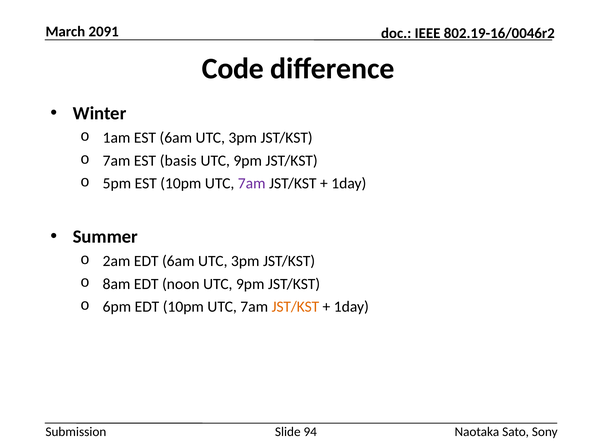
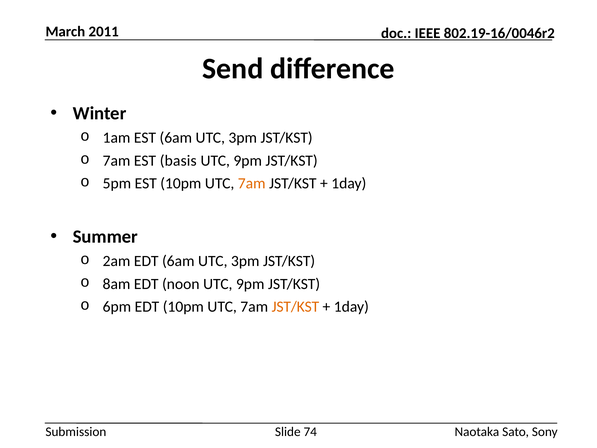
2091: 2091 -> 2011
Code: Code -> Send
7am at (252, 183) colour: purple -> orange
94: 94 -> 74
